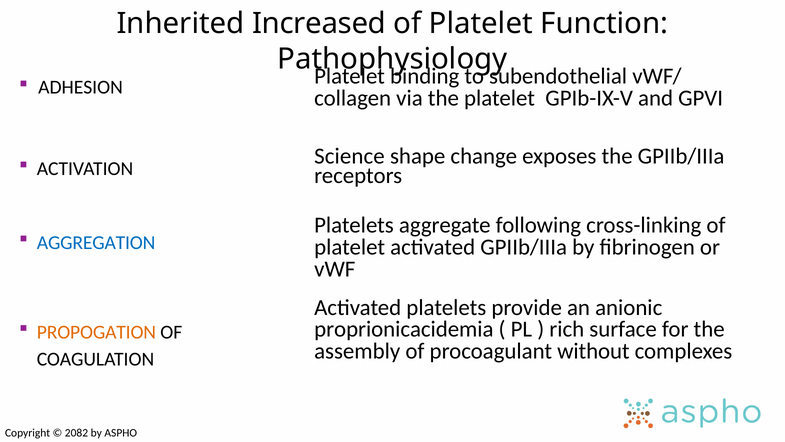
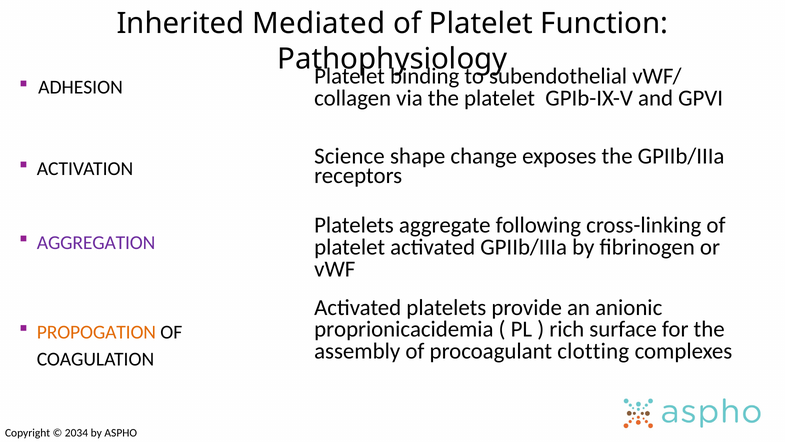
Increased: Increased -> Mediated
AGGREGATION colour: blue -> purple
without: without -> clotting
2082: 2082 -> 2034
